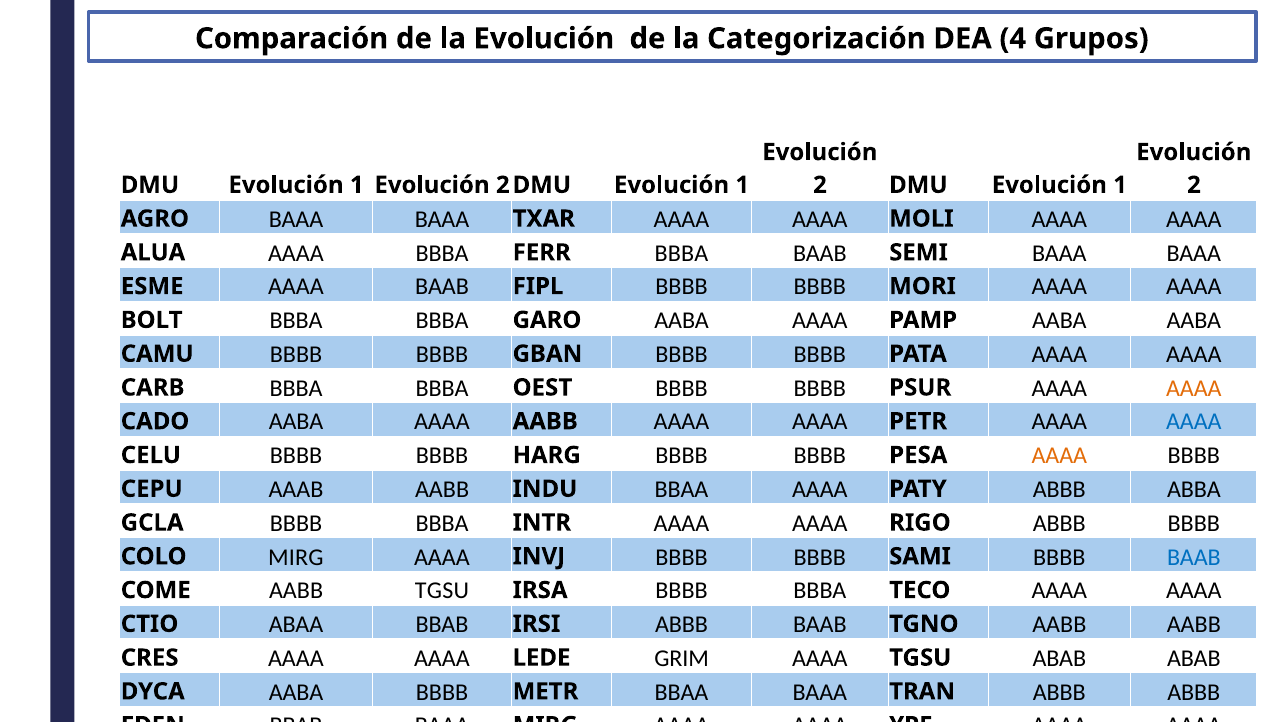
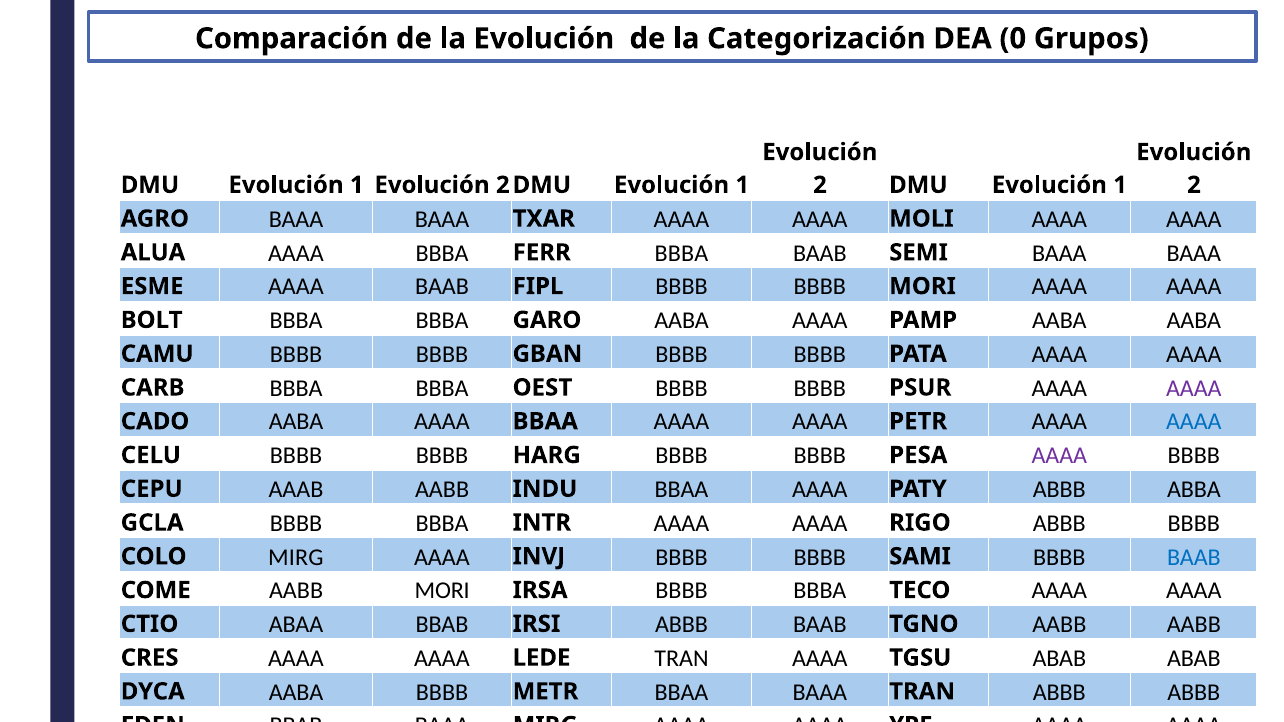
4: 4 -> 0
AAAA at (1194, 388) colour: orange -> purple
AAAA AABB: AABB -> BBAA
AAAA at (1059, 456) colour: orange -> purple
AABB TGSU: TGSU -> MORI
GRIM at (682, 659): GRIM -> TRAN
